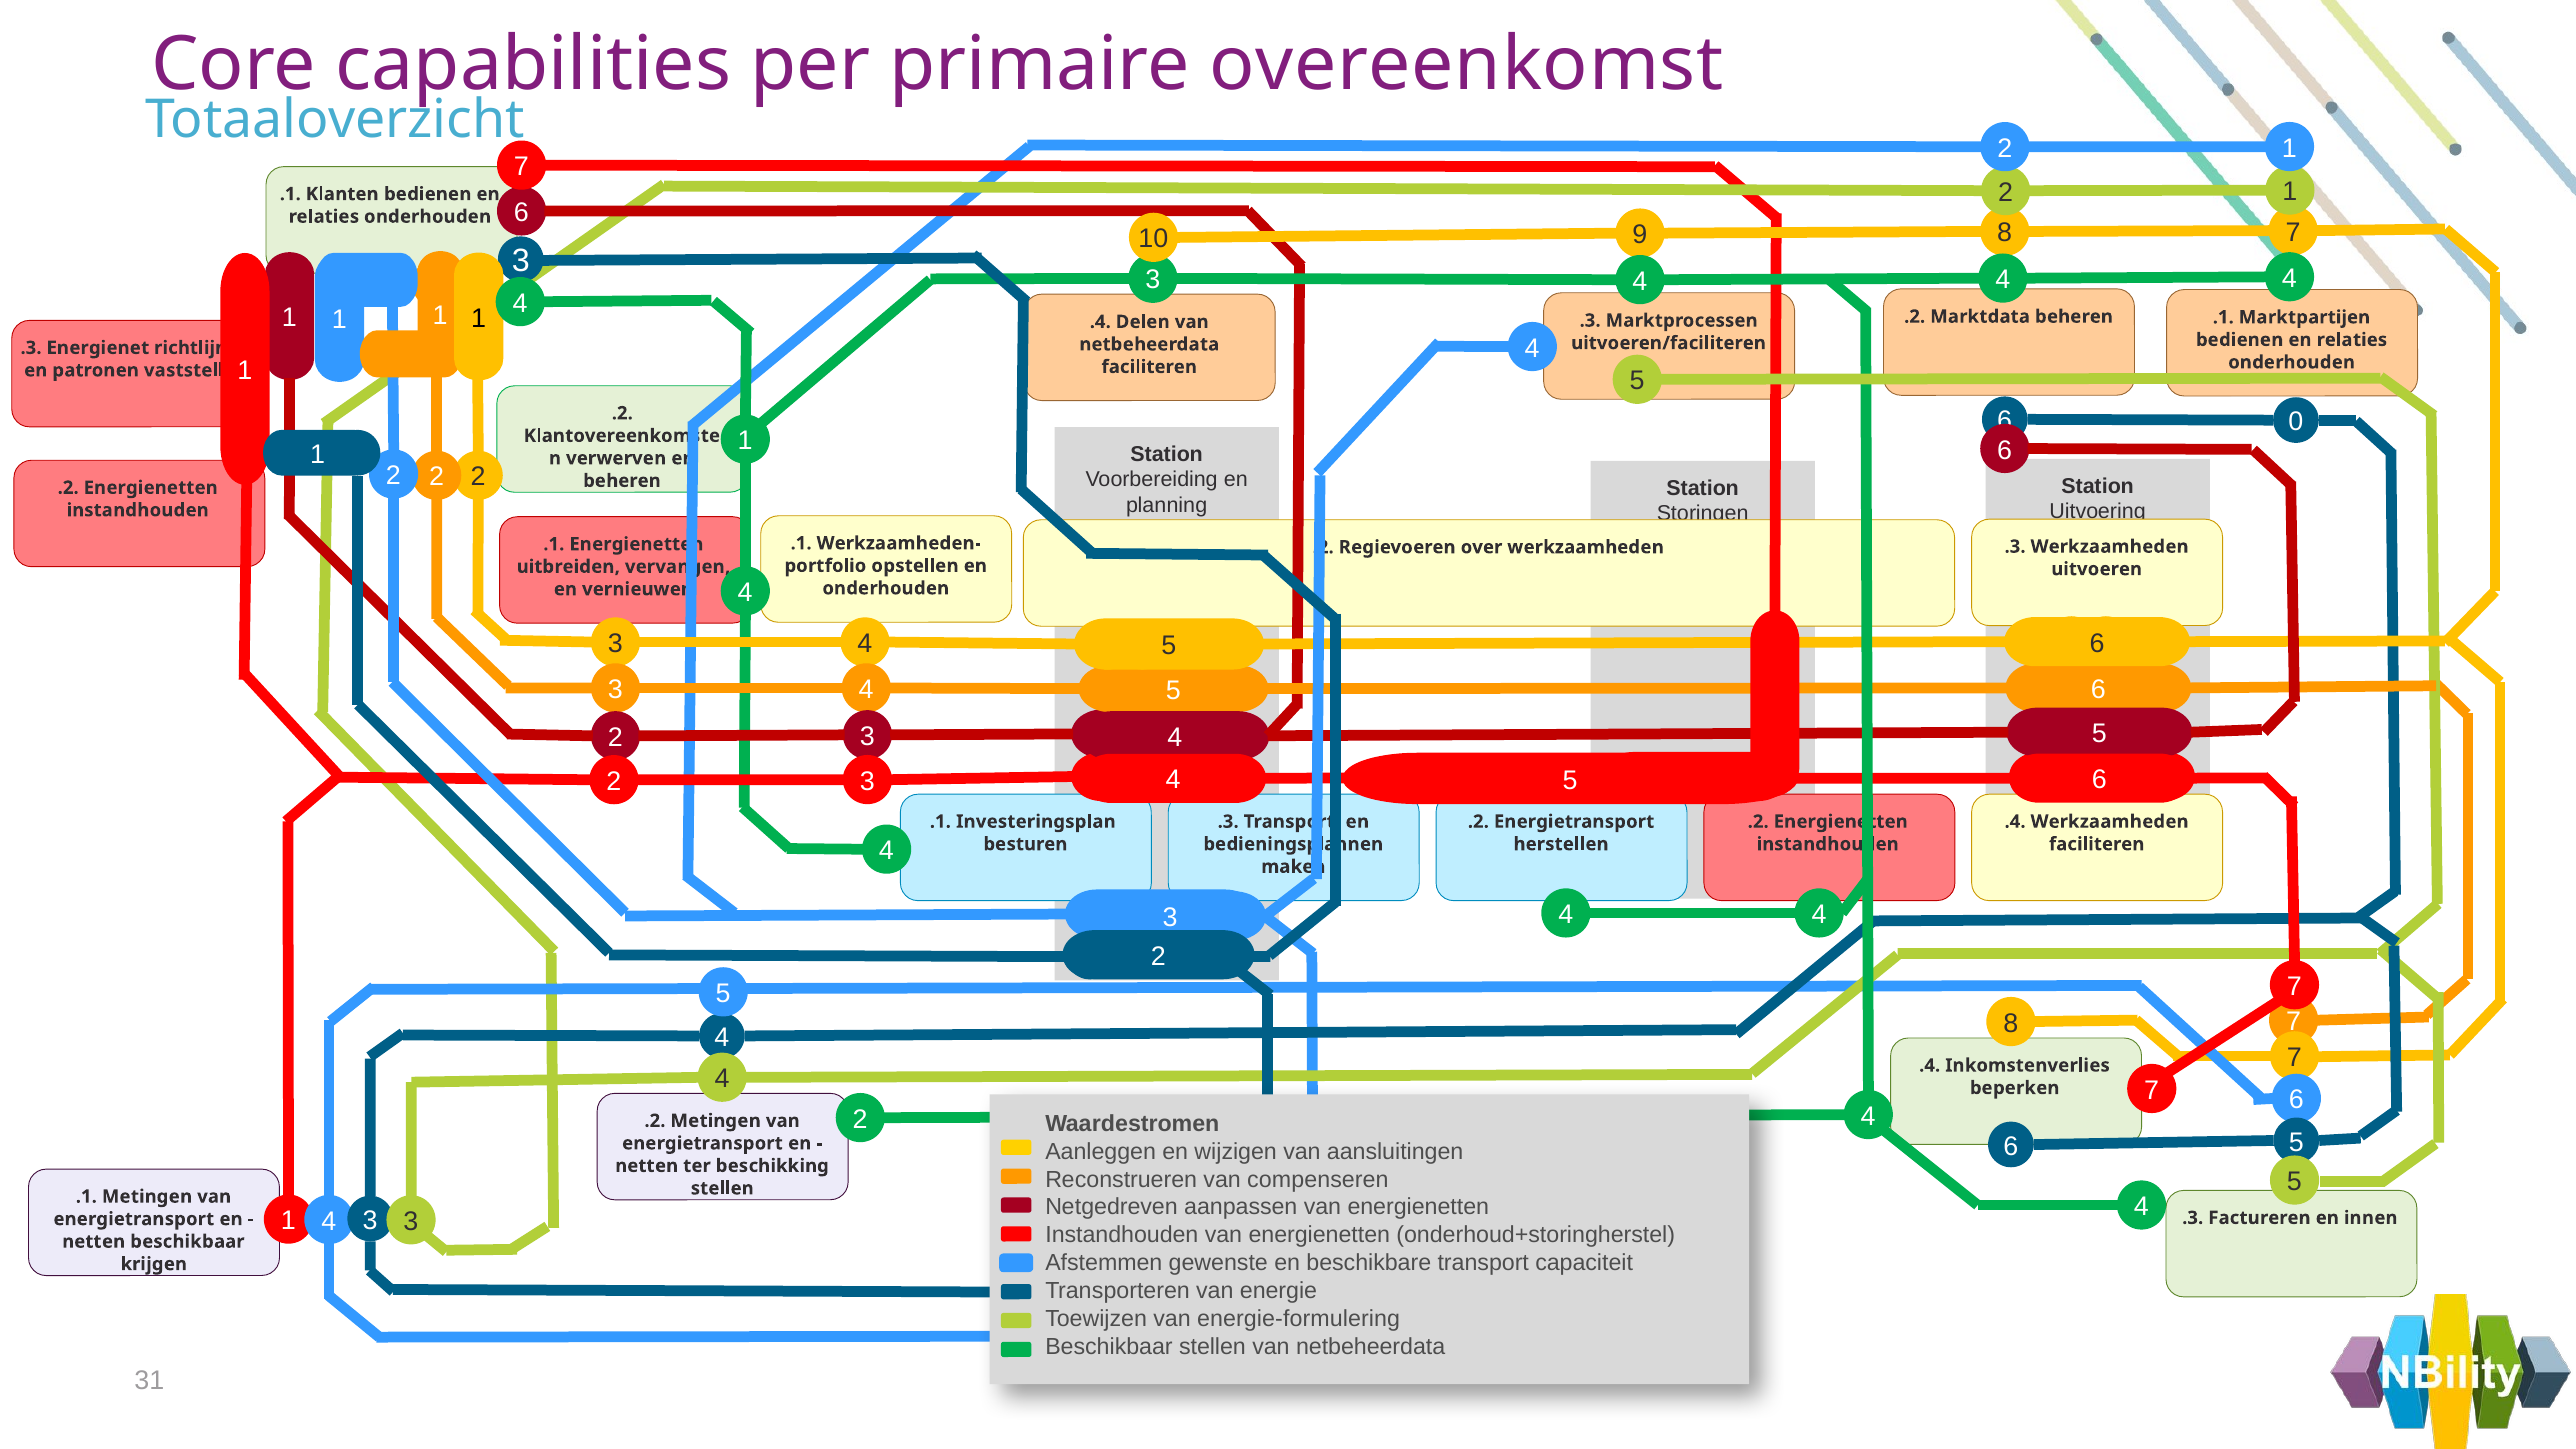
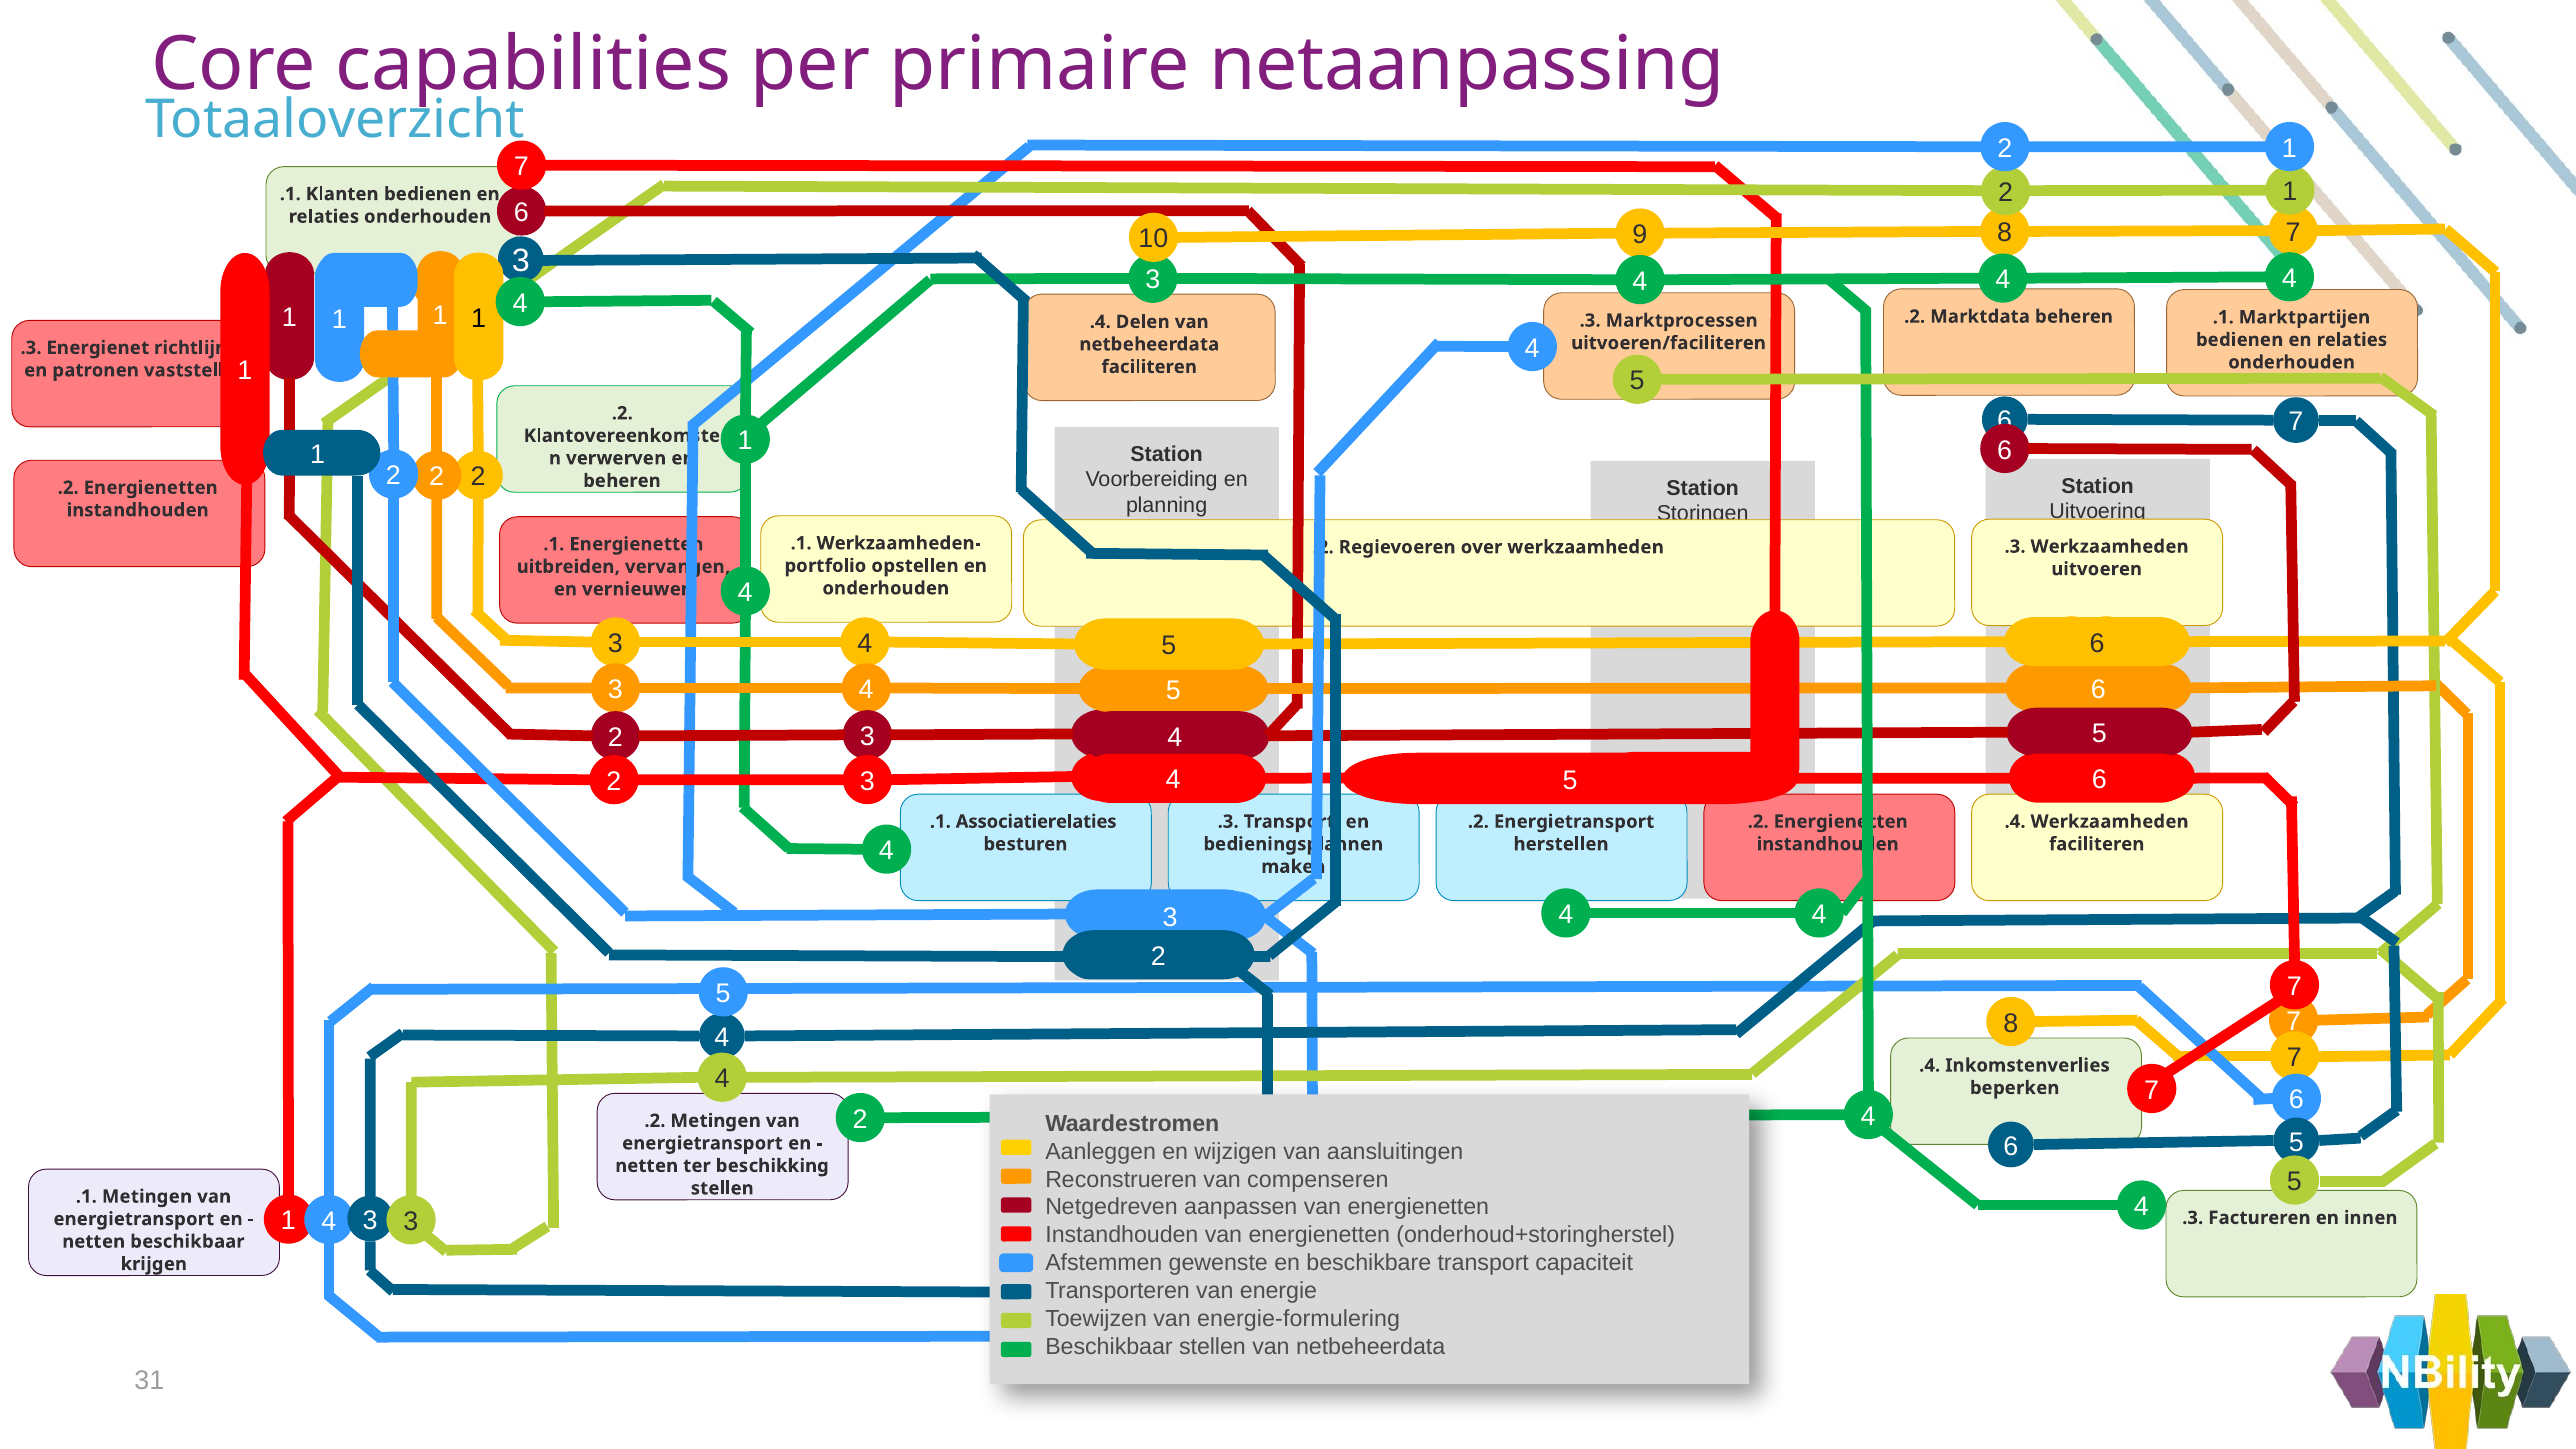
overeenkomst: overeenkomst -> netaanpassing
0 at (2296, 422): 0 -> 7
Investeringsplan: Investeringsplan -> Associatierelaties
